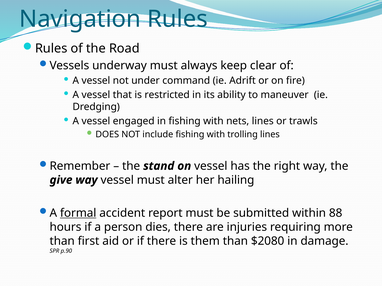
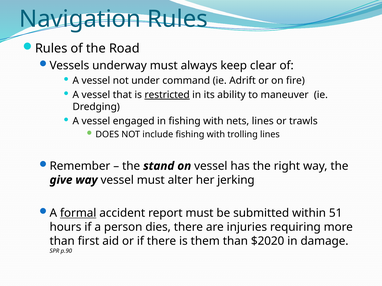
restricted underline: none -> present
hailing: hailing -> jerking
88: 88 -> 51
$2080: $2080 -> $2020
